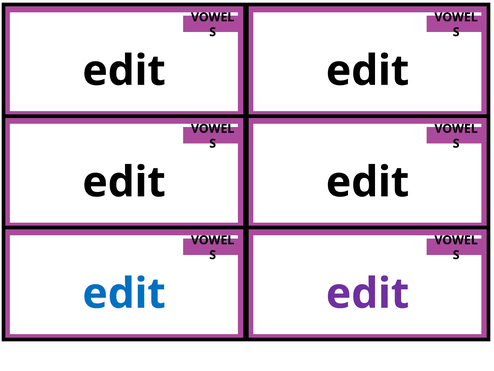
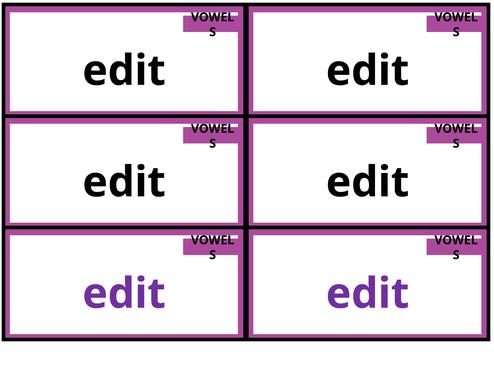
edit at (124, 293) colour: blue -> purple
